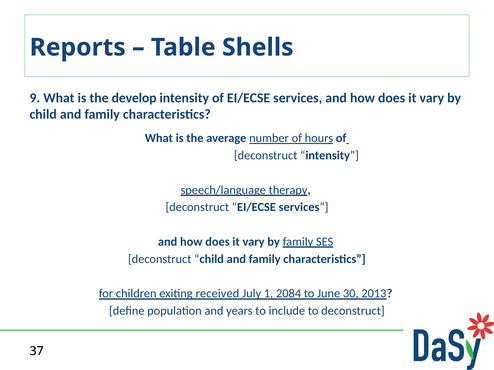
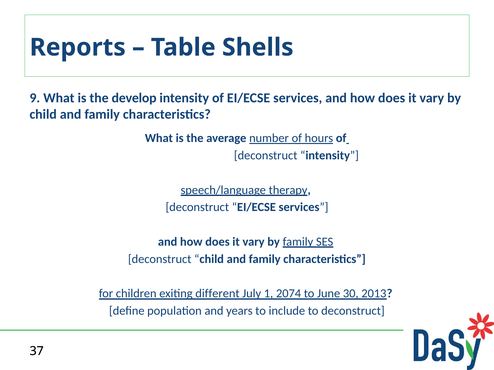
received: received -> different
2084: 2084 -> 2074
